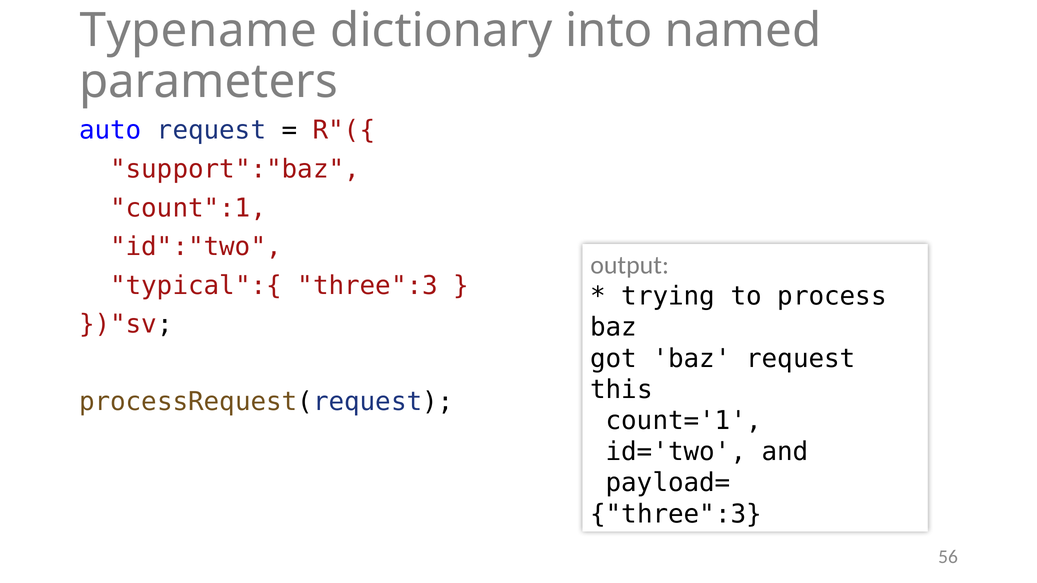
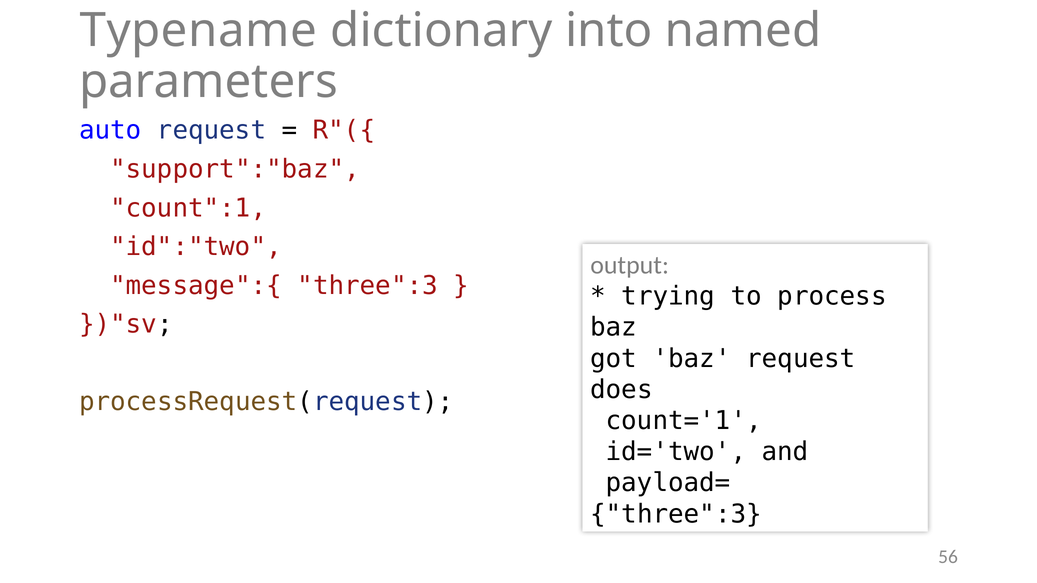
typical":{: typical":{ -> message":{
this: this -> does
